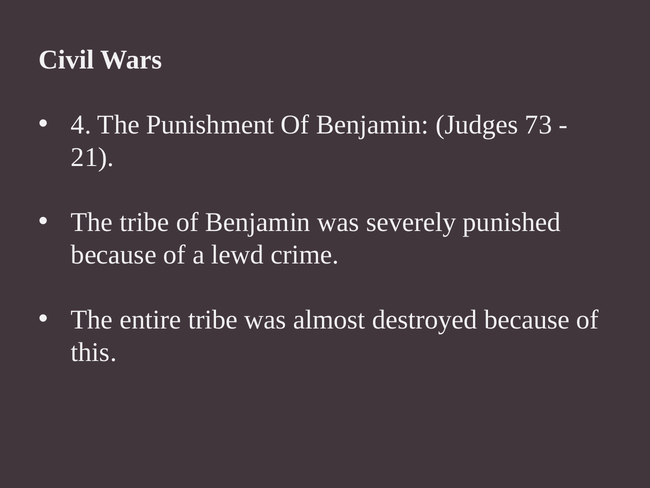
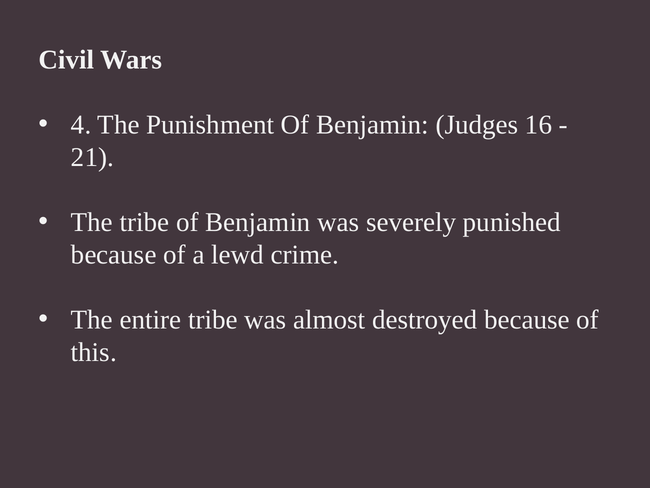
73: 73 -> 16
